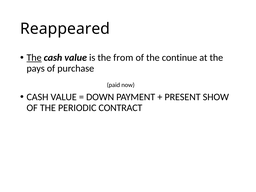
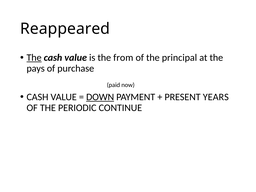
continue: continue -> principal
DOWN underline: none -> present
SHOW: SHOW -> YEARS
CONTRACT: CONTRACT -> CONTINUE
